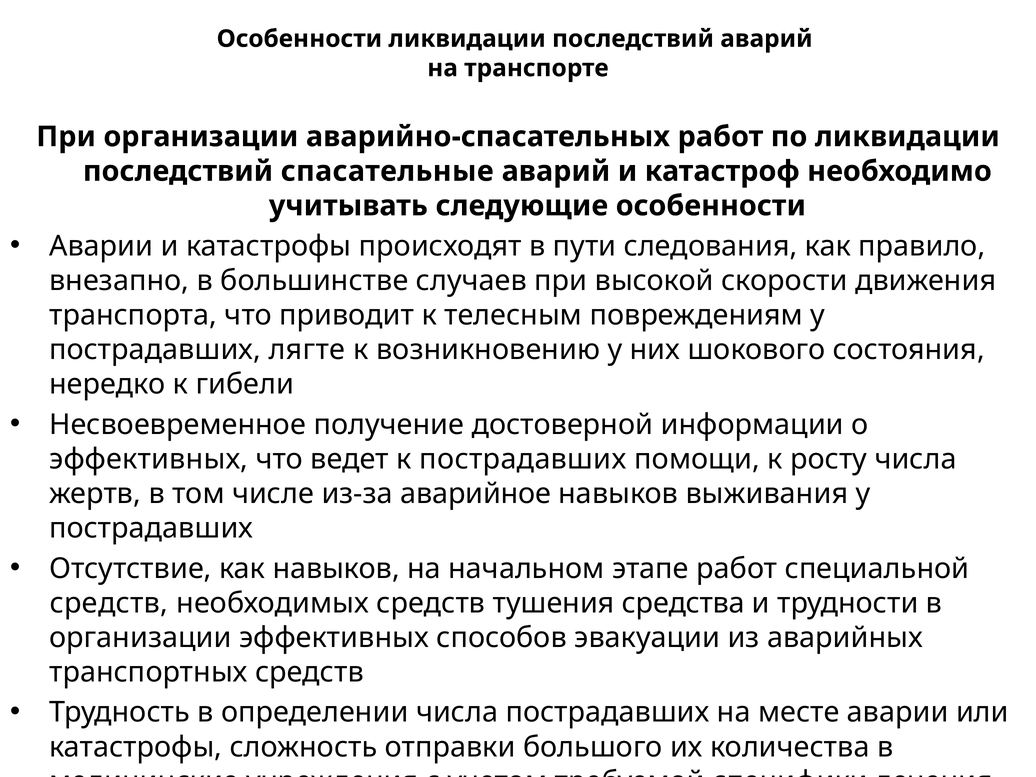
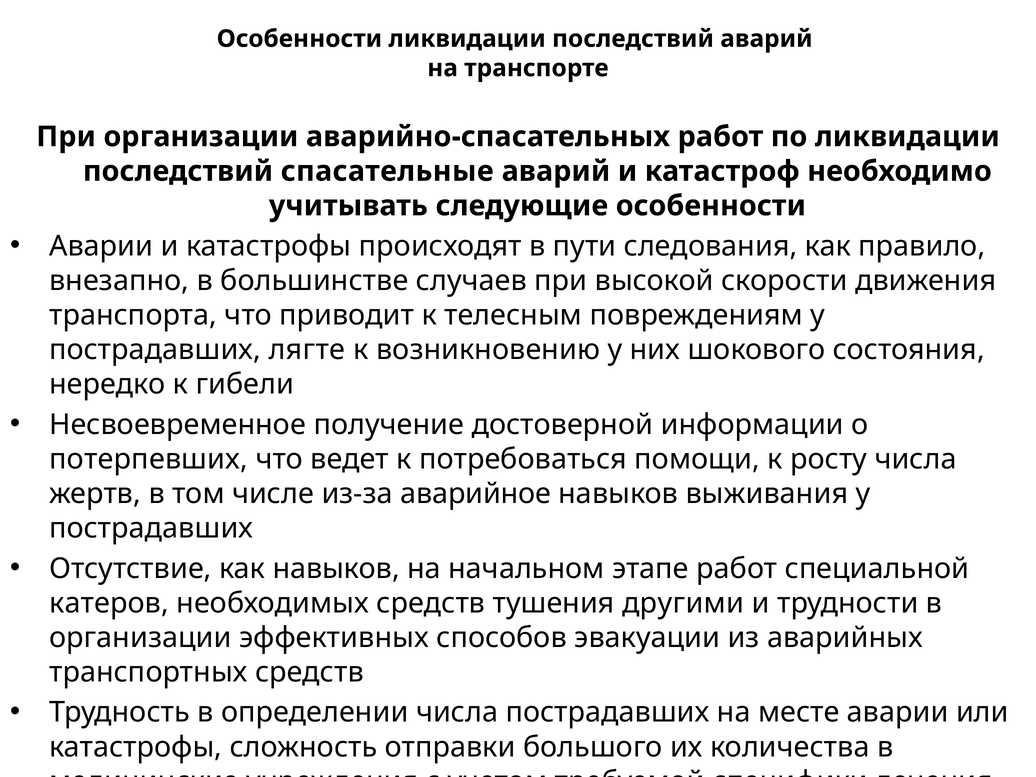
эффективных at (149, 459): эффективных -> потерпевших
к пострадавших: пострадавших -> потребоваться
средств at (109, 603): средств -> катеров
средства: средства -> другими
